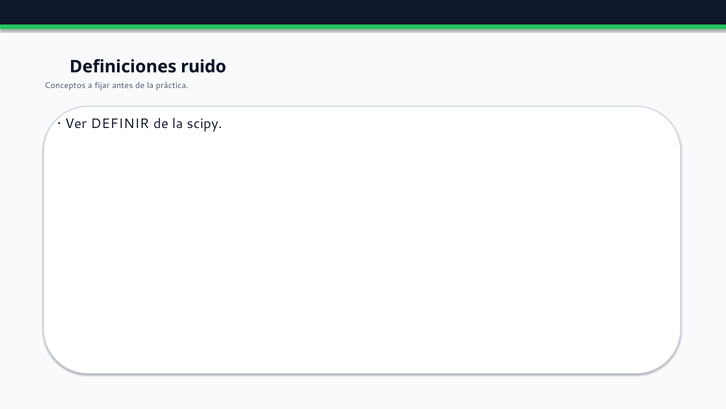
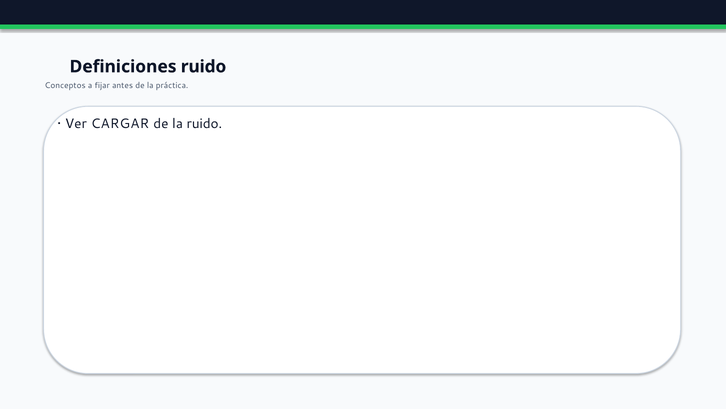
DEFINIR: DEFINIR -> CARGAR
la scipy: scipy -> ruido
